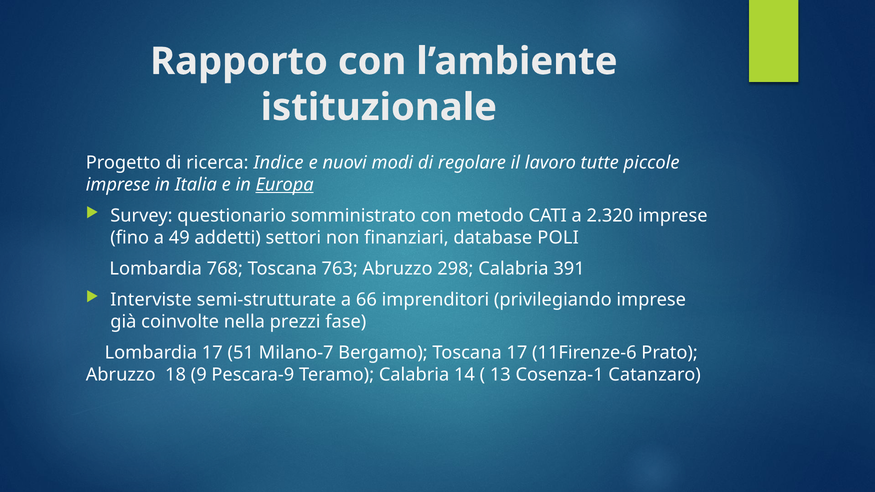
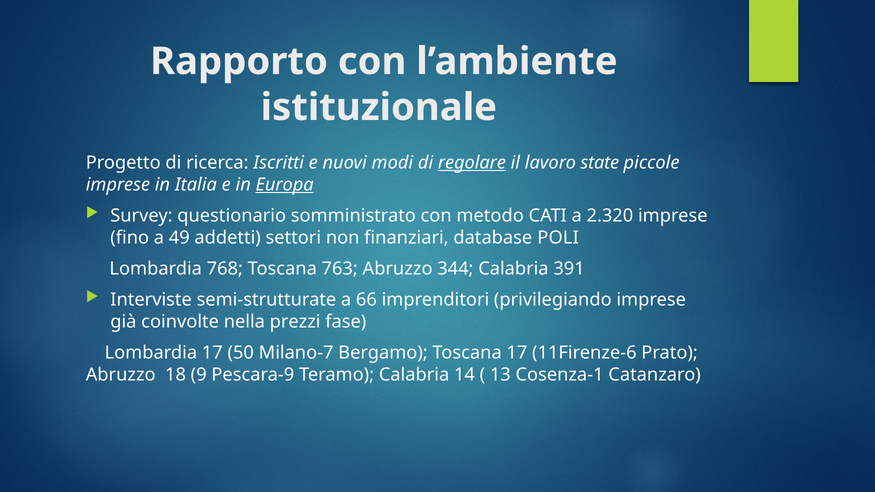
Indice: Indice -> Iscritti
regolare underline: none -> present
tutte: tutte -> state
298: 298 -> 344
51: 51 -> 50
